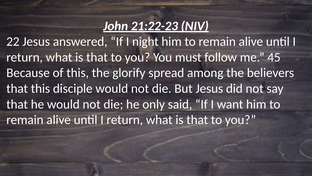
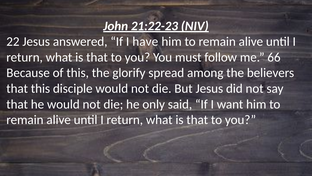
night: night -> have
45: 45 -> 66
